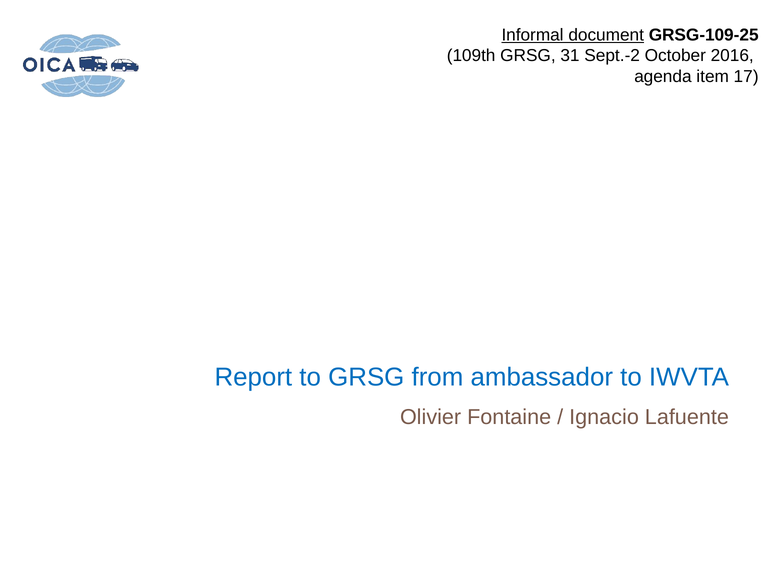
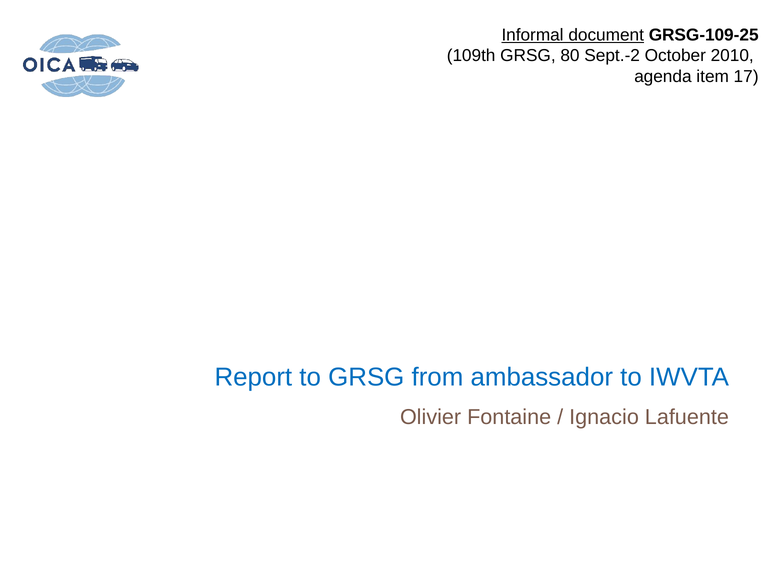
31: 31 -> 80
2016: 2016 -> 2010
